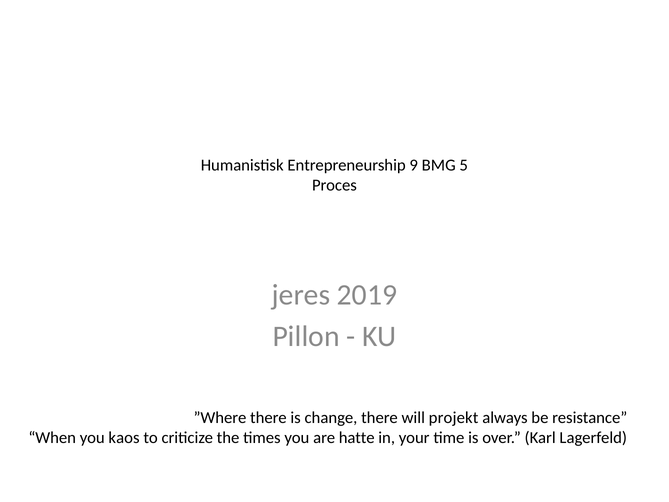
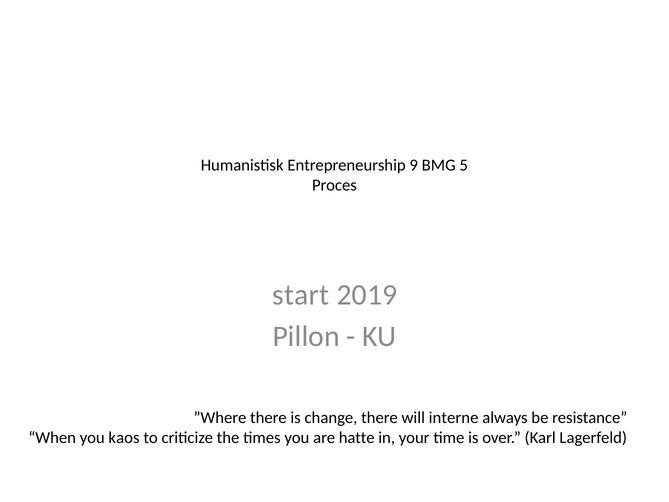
jeres: jeres -> start
projekt: projekt -> interne
